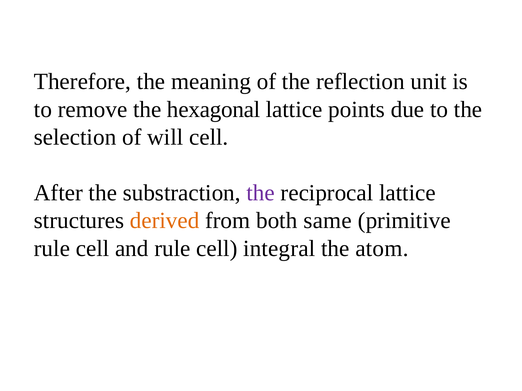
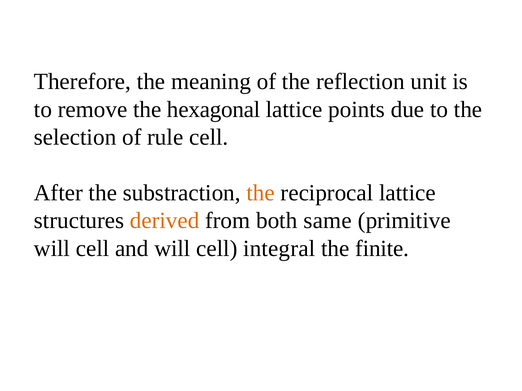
will: will -> rule
the at (261, 193) colour: purple -> orange
rule at (52, 249): rule -> will
and rule: rule -> will
atom: atom -> finite
